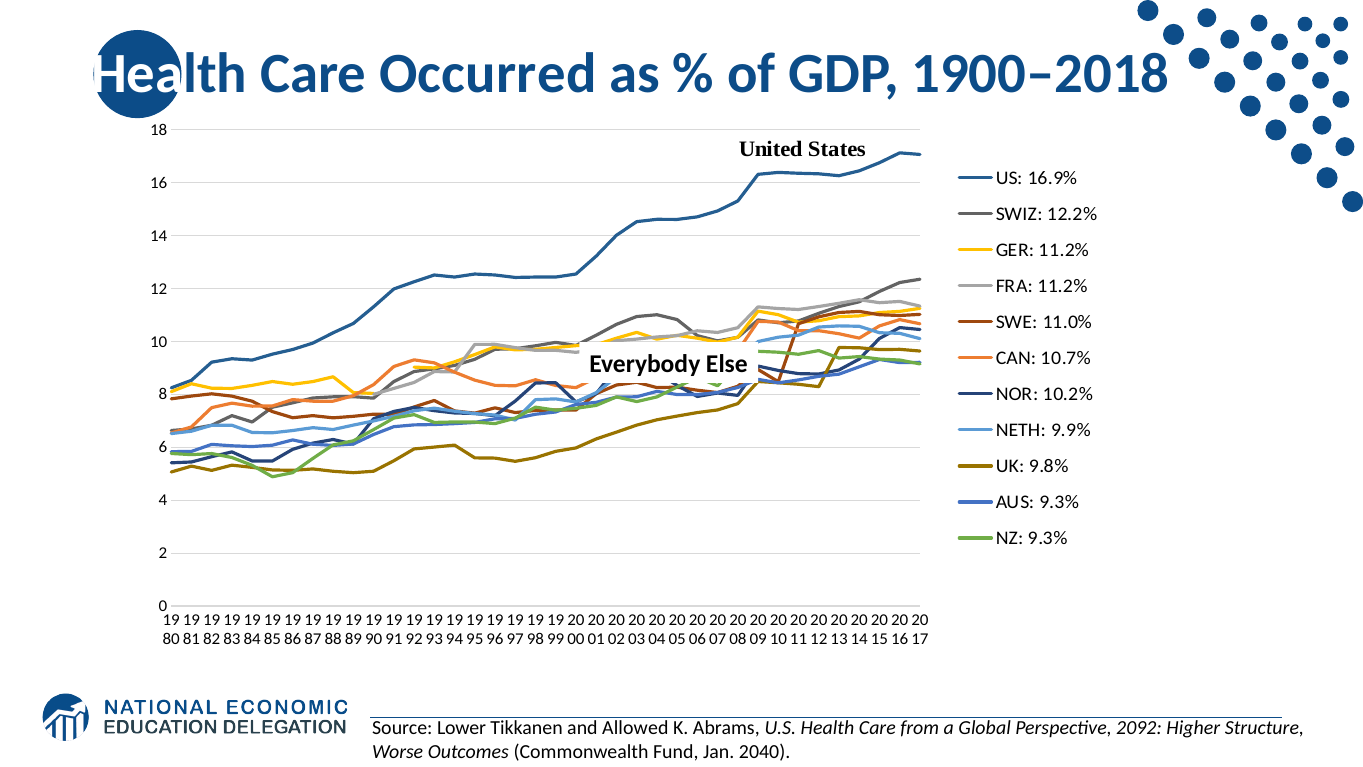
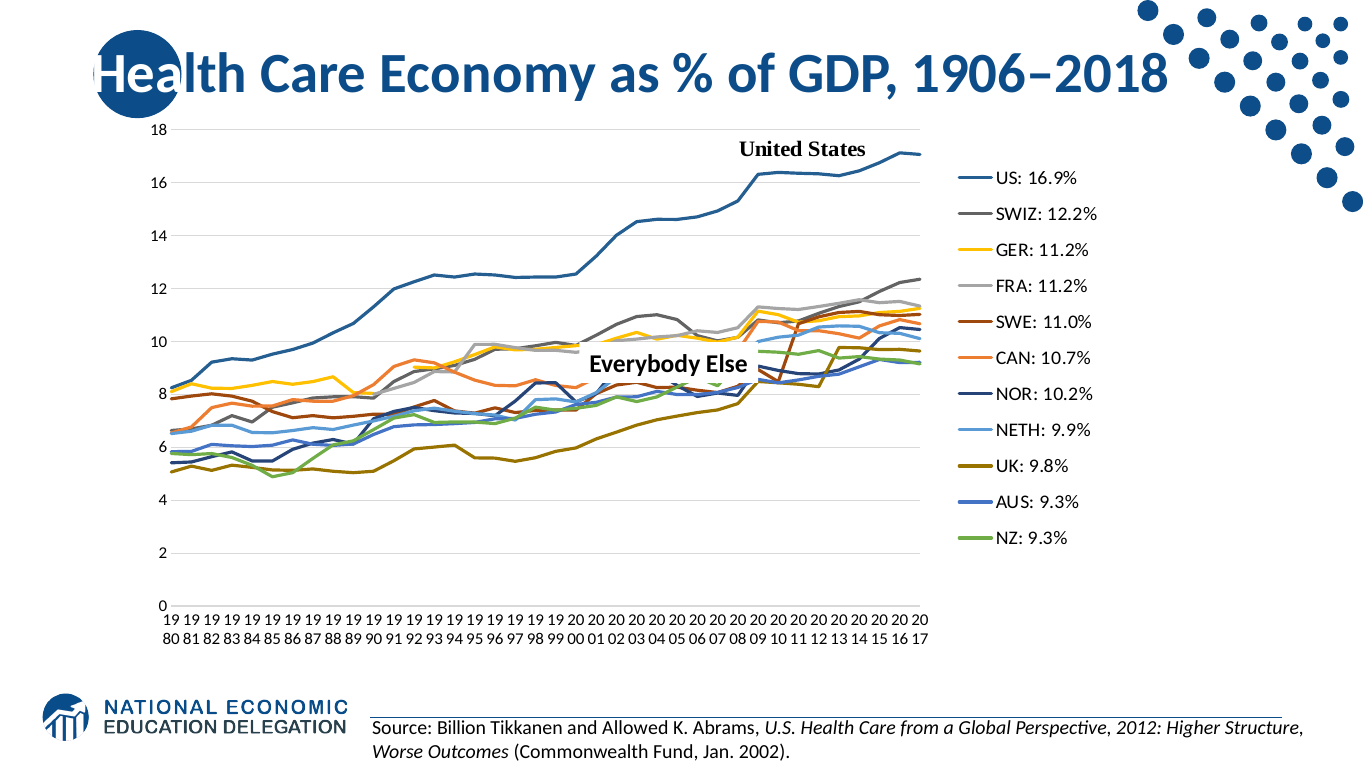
Occurred: Occurred -> Economy
1900–2018: 1900–2018 -> 1906–2018
Lower: Lower -> Billion
2092: 2092 -> 2012
2040: 2040 -> 2002
